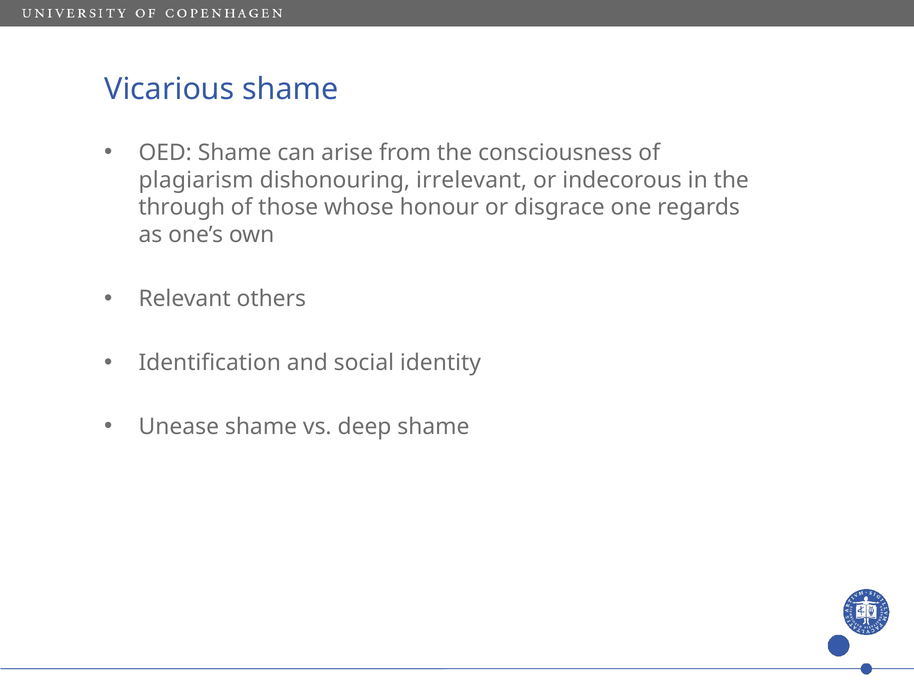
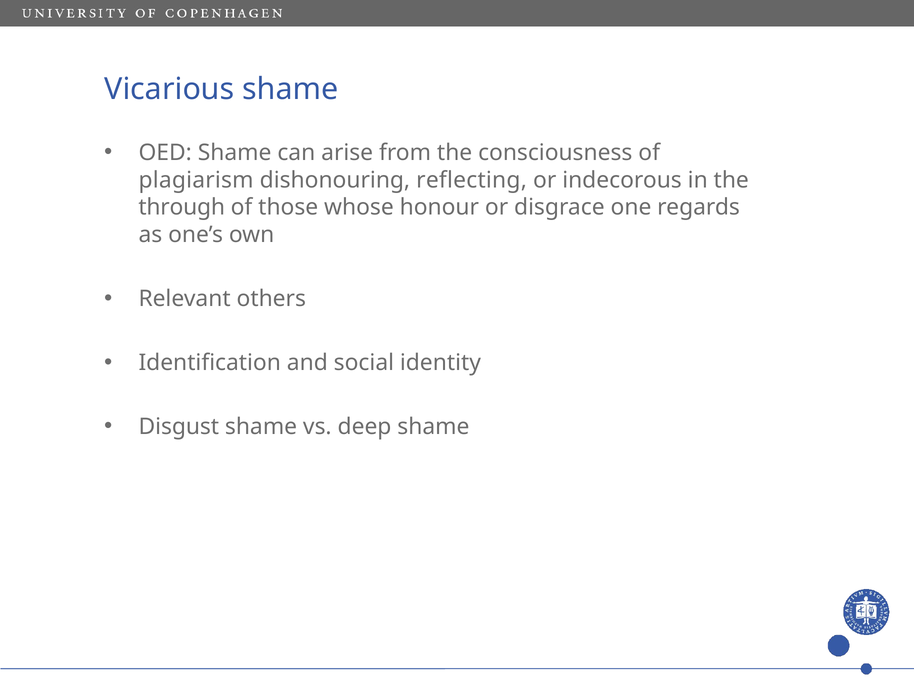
irrelevant: irrelevant -> reflecting
Unease: Unease -> Disgust
